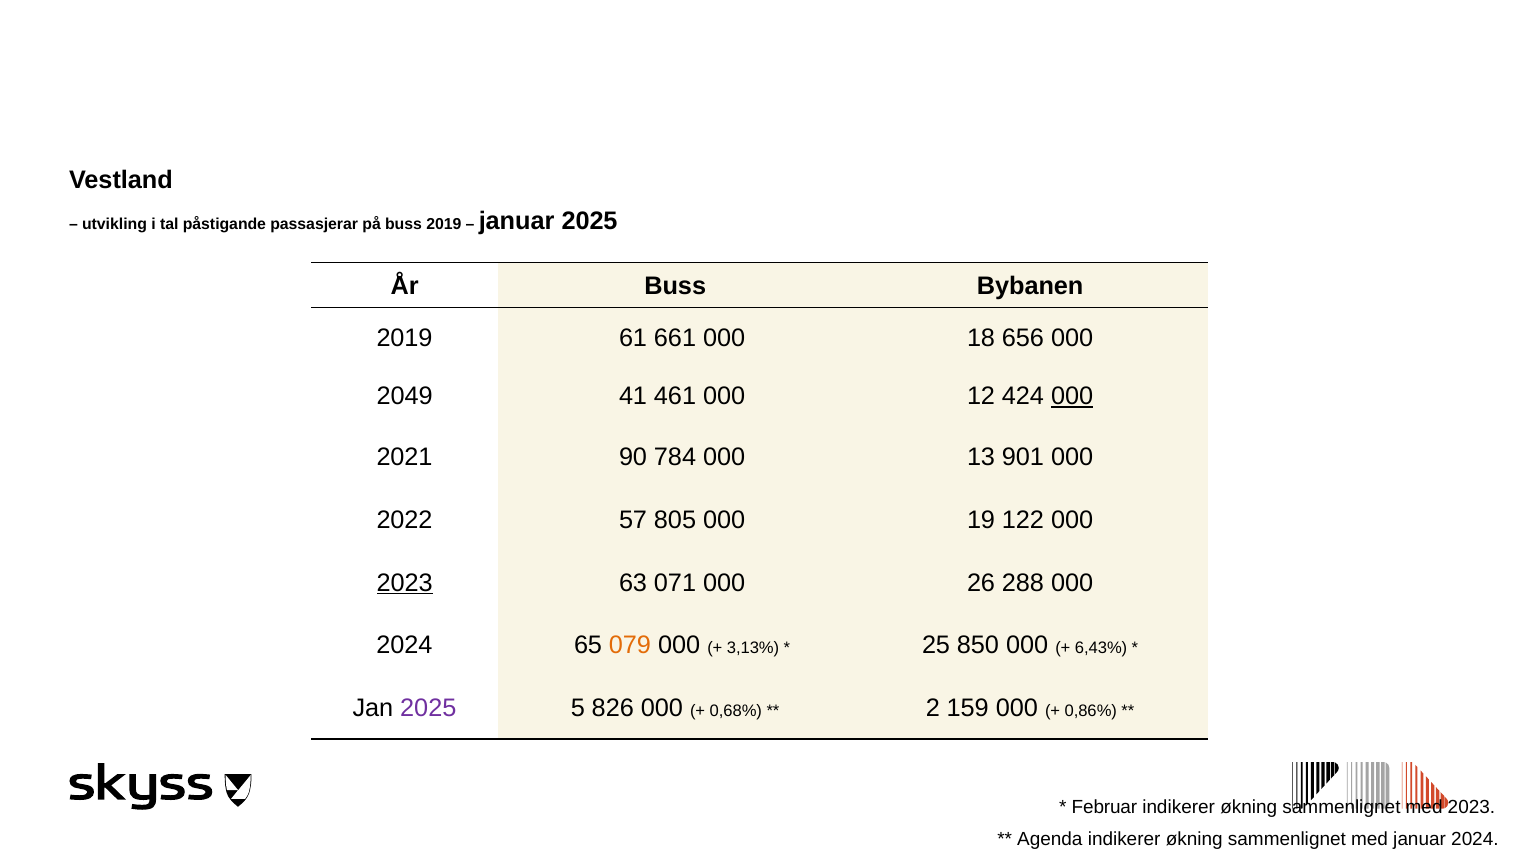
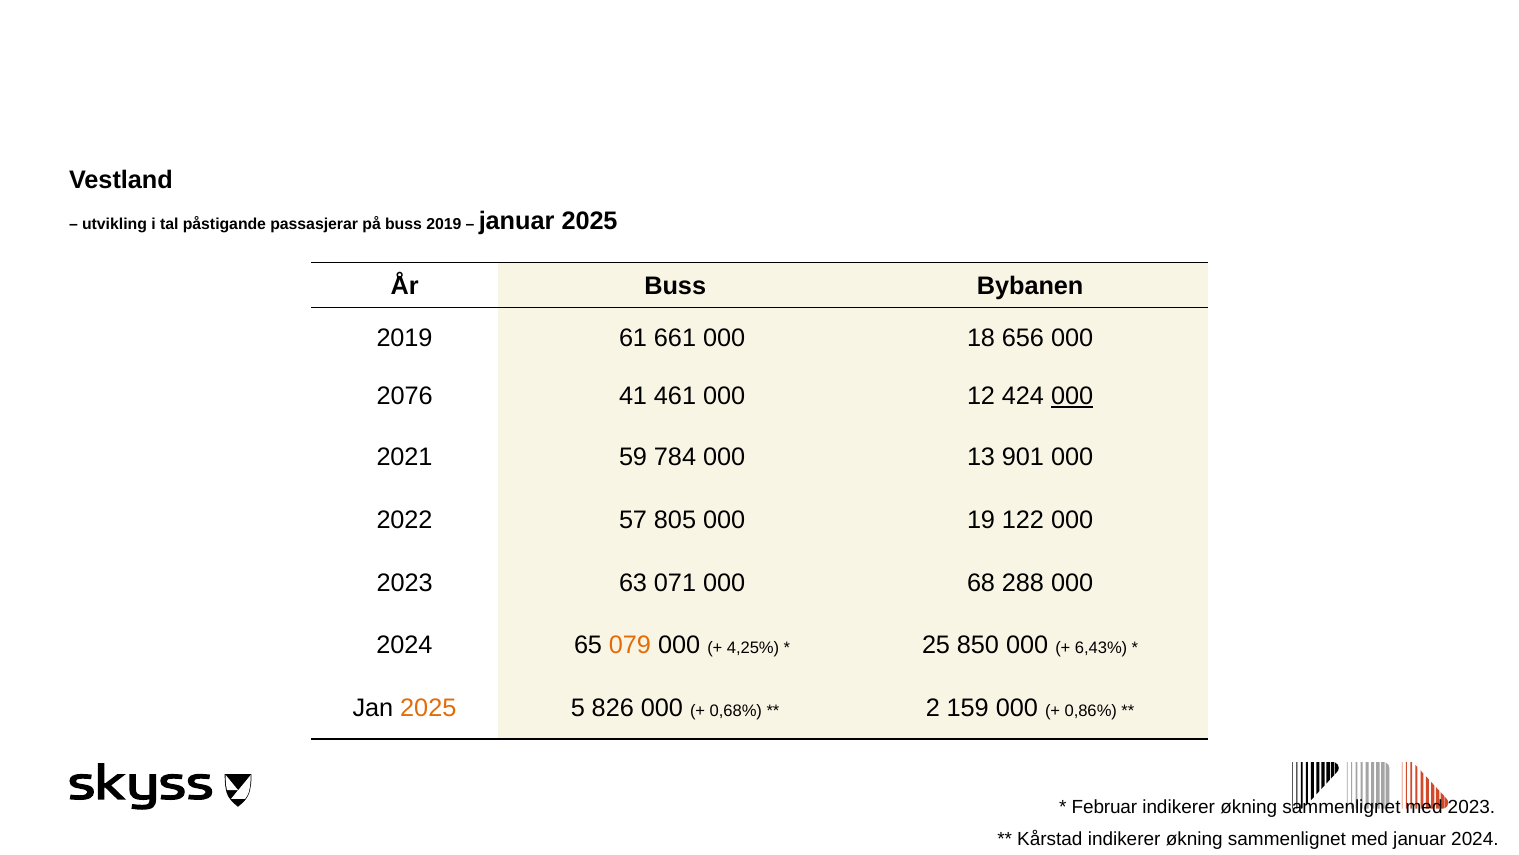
2049: 2049 -> 2076
90: 90 -> 59
2023 at (405, 582) underline: present -> none
26: 26 -> 68
3,13%: 3,13% -> 4,25%
2025 at (428, 708) colour: purple -> orange
Agenda: Agenda -> Kårstad
